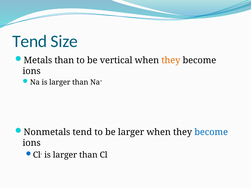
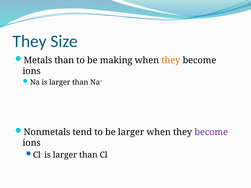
Tend at (30, 41): Tend -> They
vertical: vertical -> making
become at (211, 132) colour: blue -> purple
